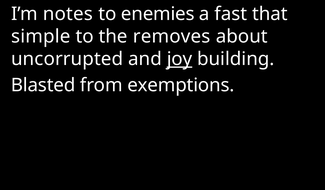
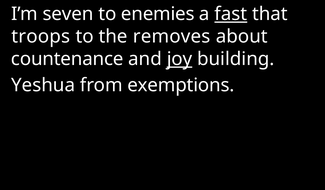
notes: notes -> seven
fast underline: none -> present
simple: simple -> troops
uncorrupted: uncorrupted -> countenance
Blasted: Blasted -> Yeshua
